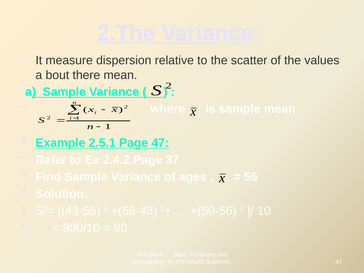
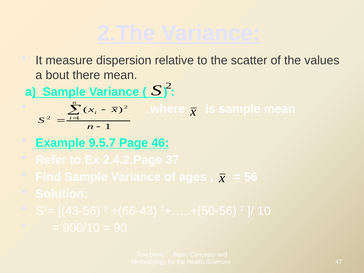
2.5.1: 2.5.1 -> 9.5.7
Page 47: 47 -> 46
